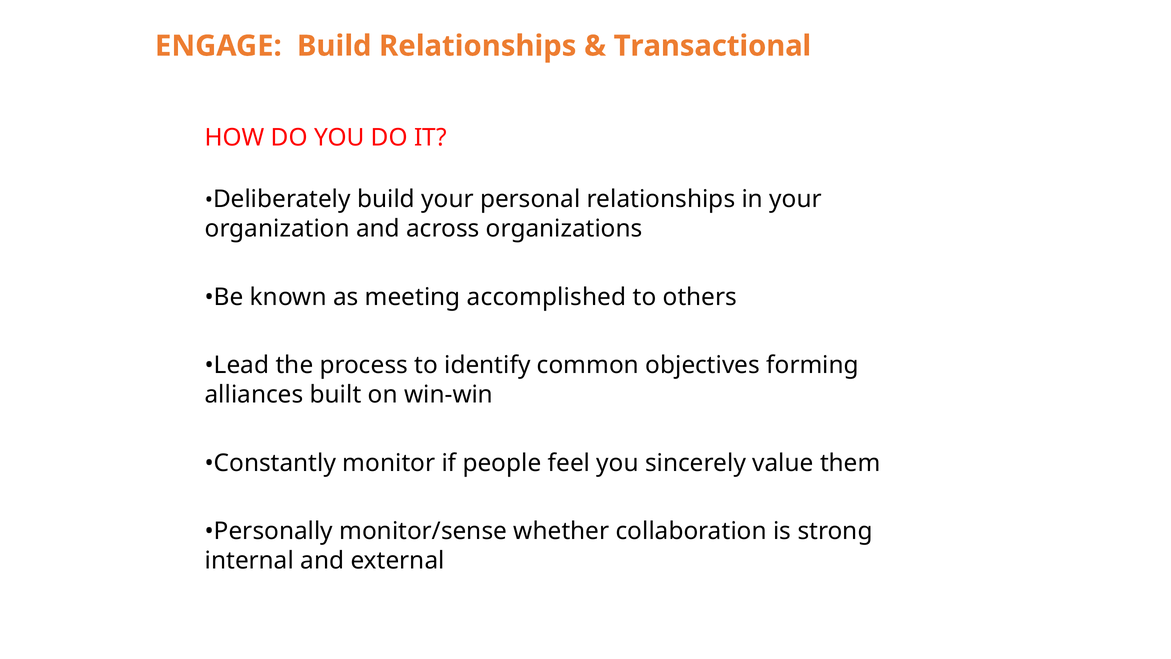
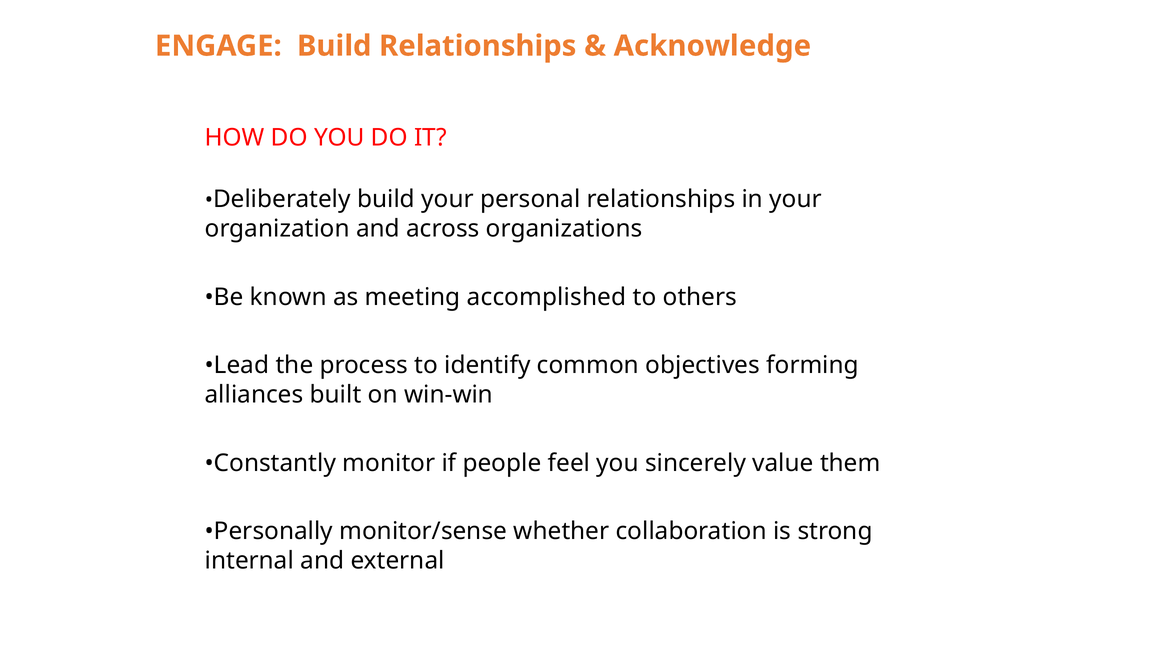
Transactional: Transactional -> Acknowledge
